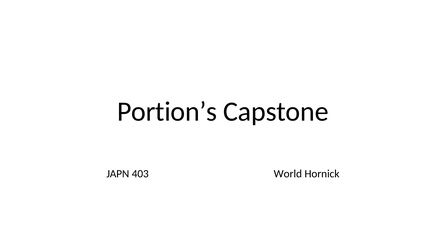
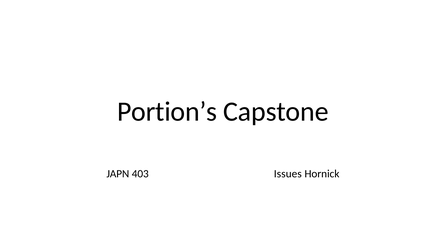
World: World -> Issues
